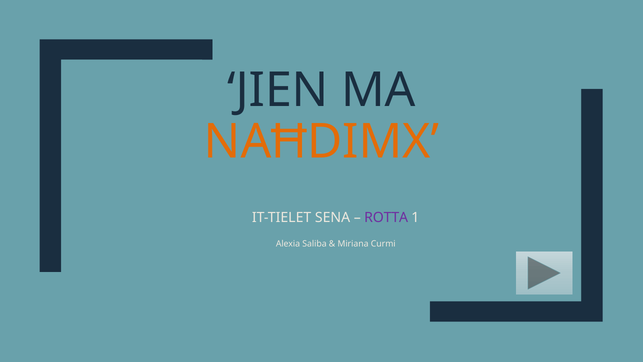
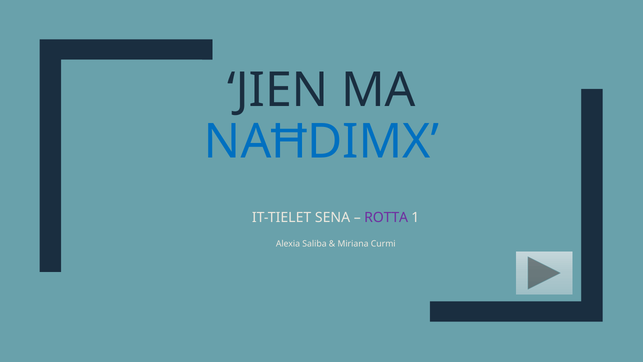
NAĦDIMX colour: orange -> blue
